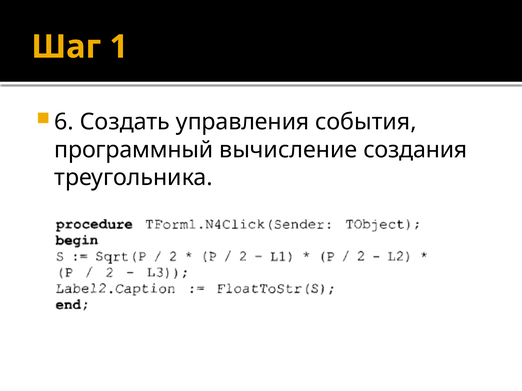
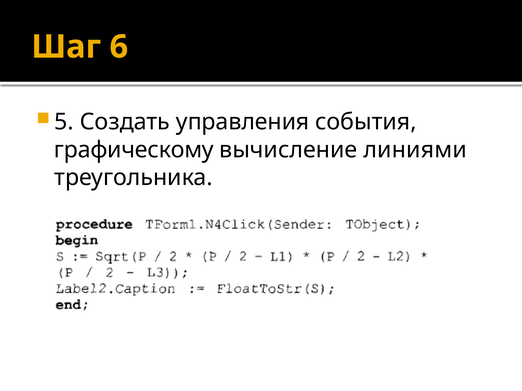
1: 1 -> 6
6: 6 -> 5
программный: программный -> графическому
создания: создания -> линиями
